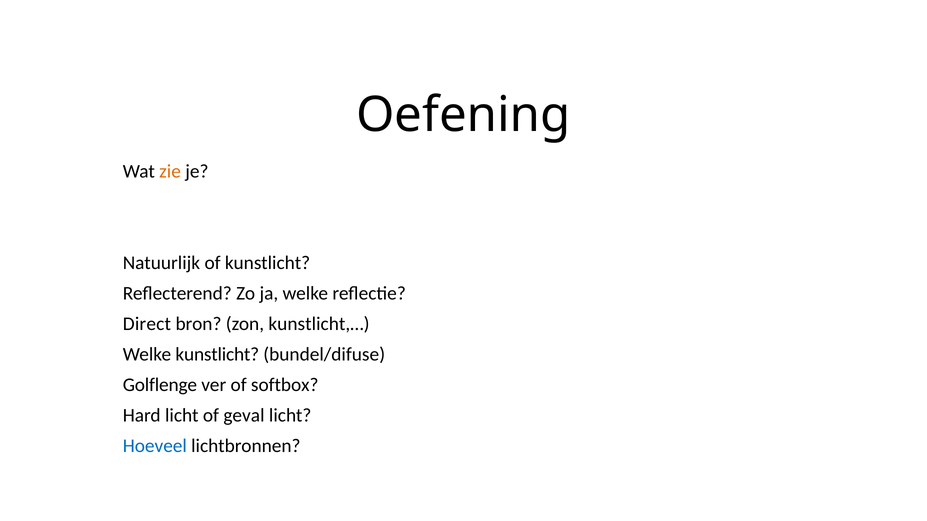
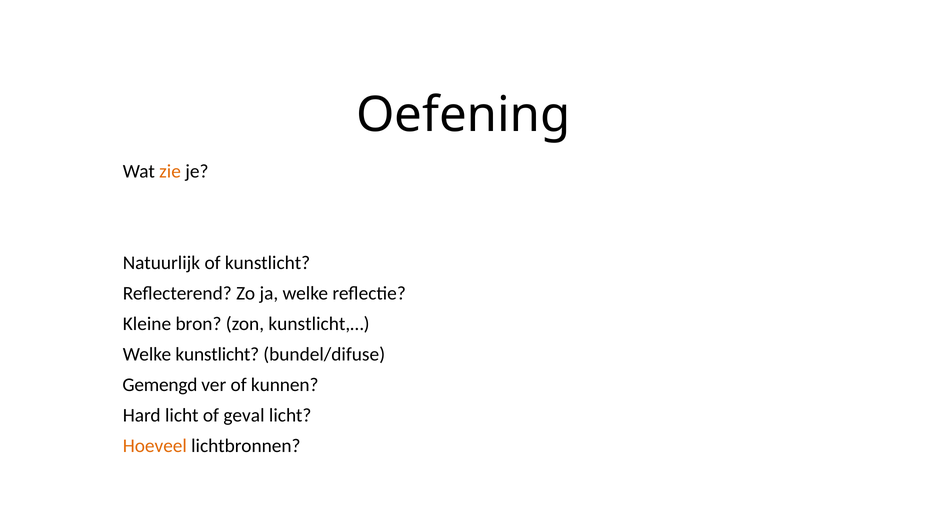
Direct: Direct -> Kleine
Golflenge: Golflenge -> Gemengd
softbox: softbox -> kunnen
Hoeveel colour: blue -> orange
